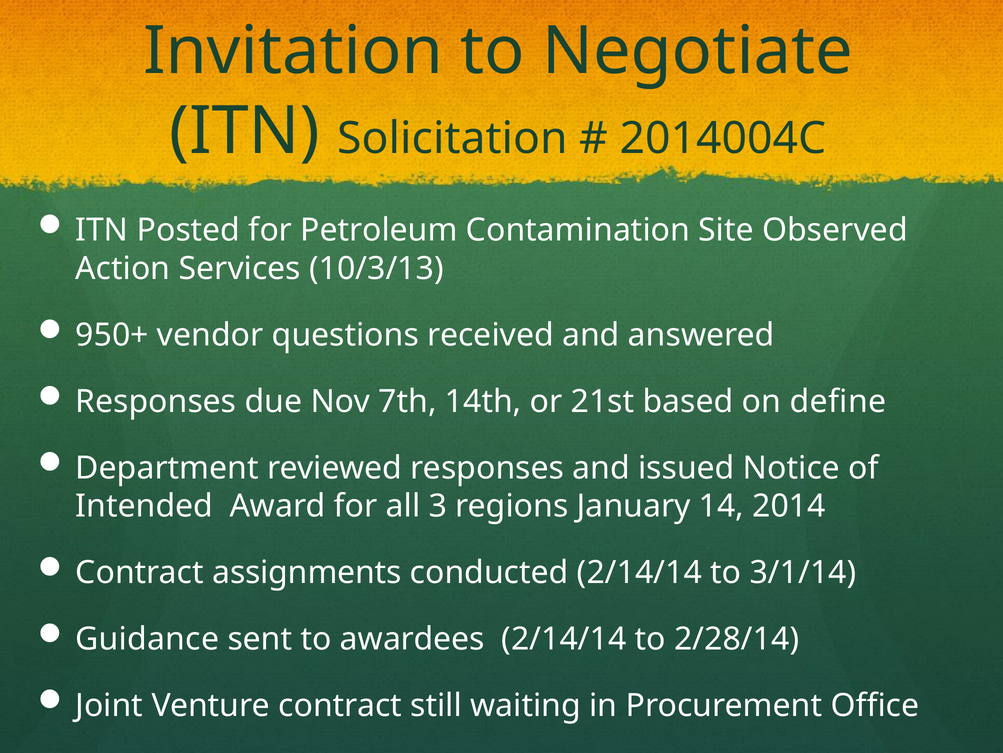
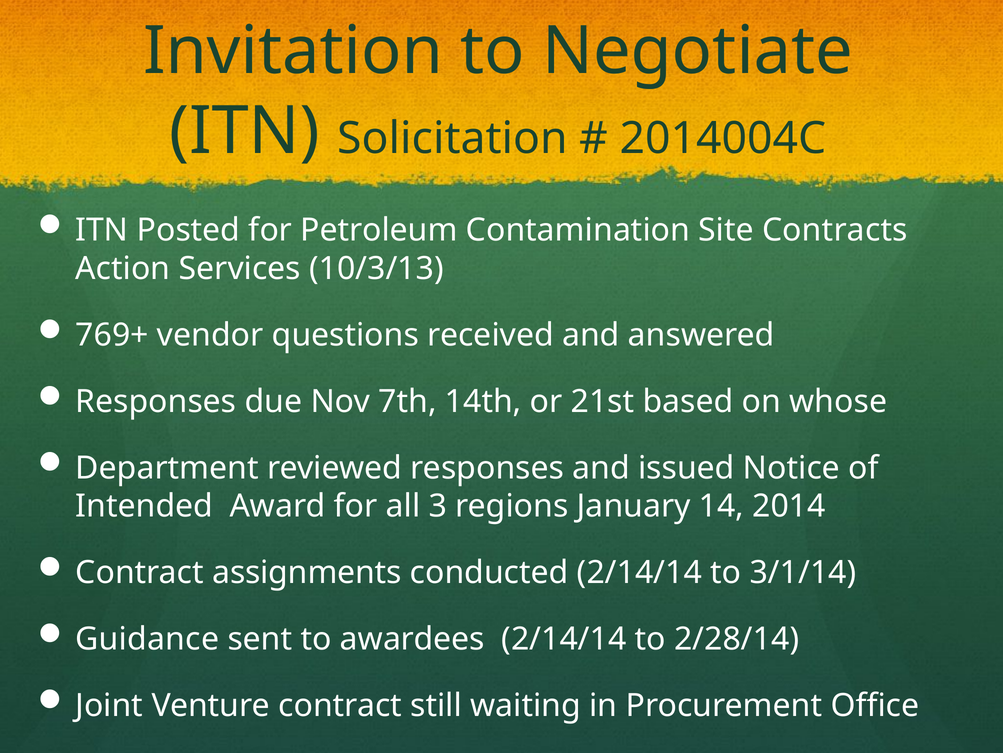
Observed: Observed -> Contracts
950+: 950+ -> 769+
define: define -> whose
